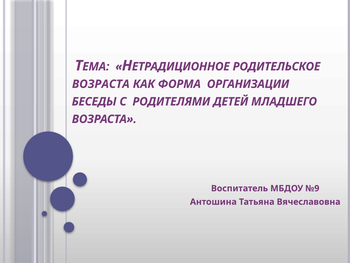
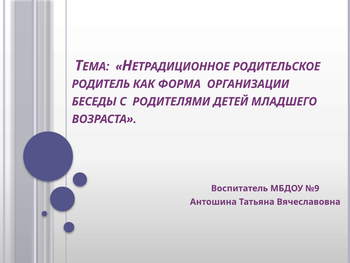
ВОЗРАСТА at (101, 84): ВОЗРАСТА -> РОДИТЕЛЬ
